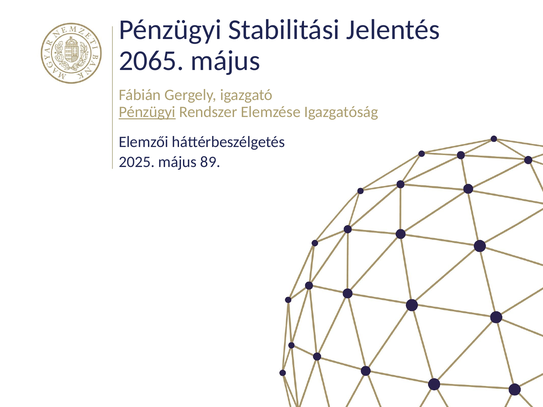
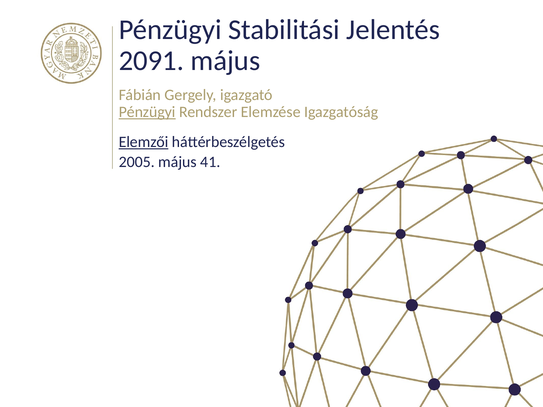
2065: 2065 -> 2091
Elemzői underline: none -> present
2025: 2025 -> 2005
89: 89 -> 41
